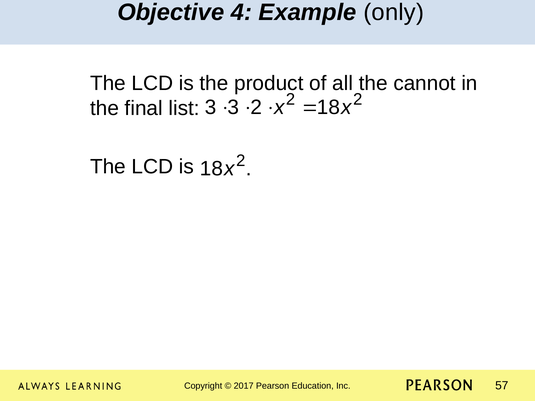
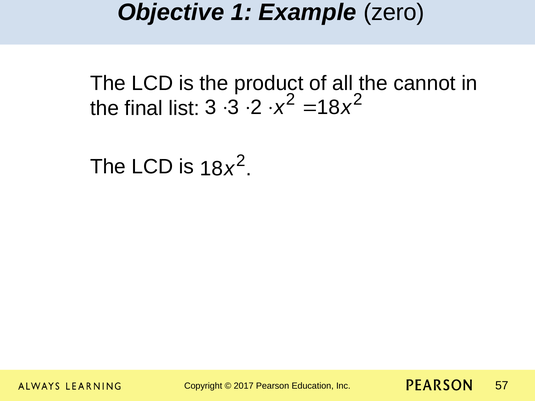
4: 4 -> 1
only: only -> zero
